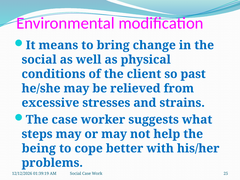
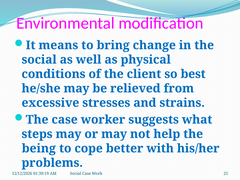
past: past -> best
